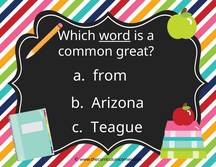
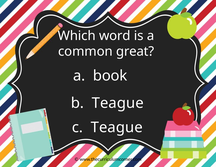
word underline: present -> none
from: from -> book
b Arizona: Arizona -> Teague
